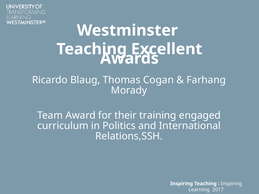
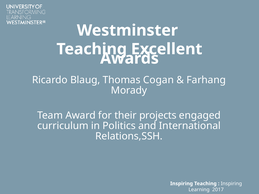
training: training -> projects
